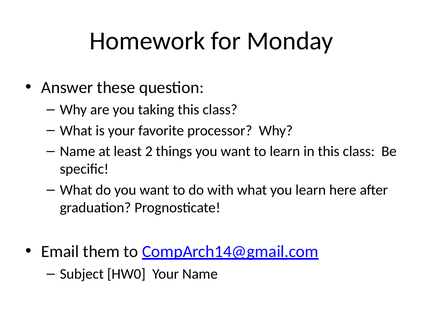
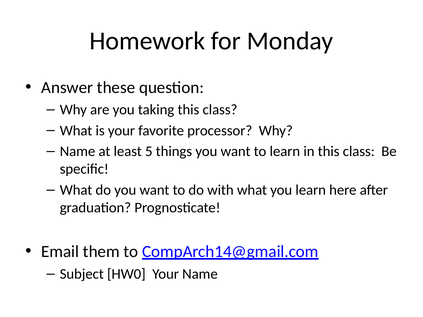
2: 2 -> 5
